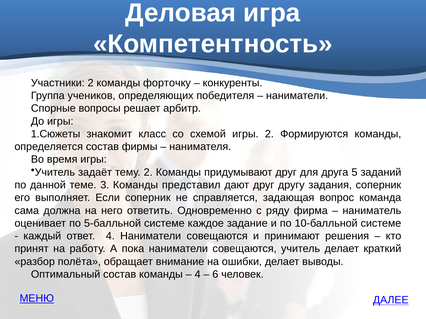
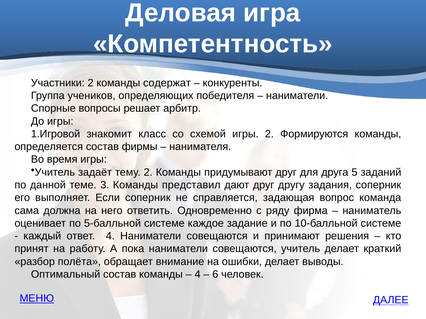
форточку: форточку -> содержат
1.Сюжеты: 1.Сюжеты -> 1.Игровой
